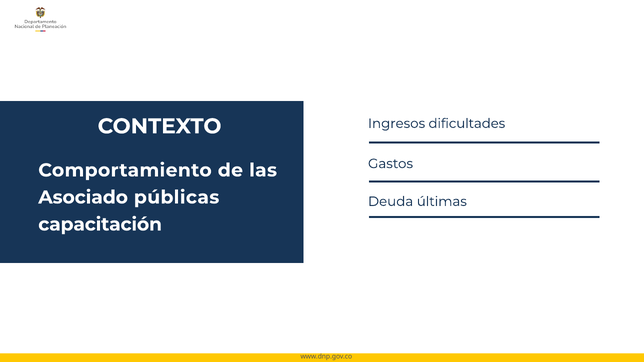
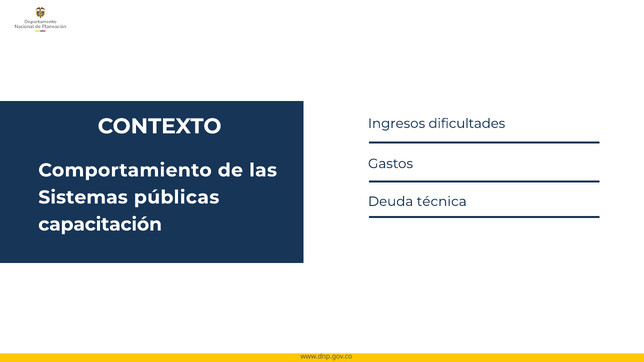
Asociado: Asociado -> Sistemas
últimas: últimas -> técnica
